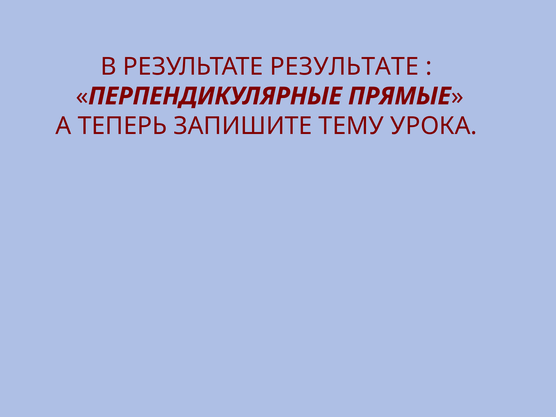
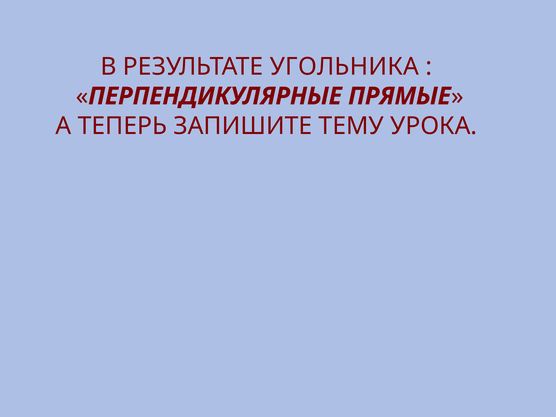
РЕЗУЛЬТАТЕ РЕЗУЛЬТАТЕ: РЕЗУЛЬТАТЕ -> УГОЛЬНИКА
